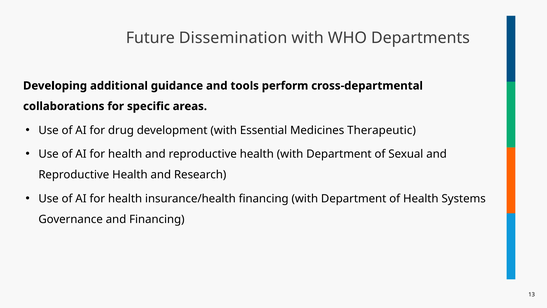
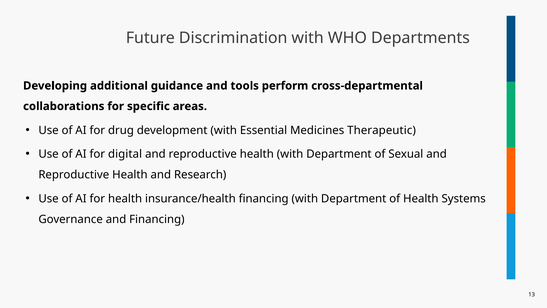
Dissemination: Dissemination -> Discrimination
health at (125, 154): health -> digital
